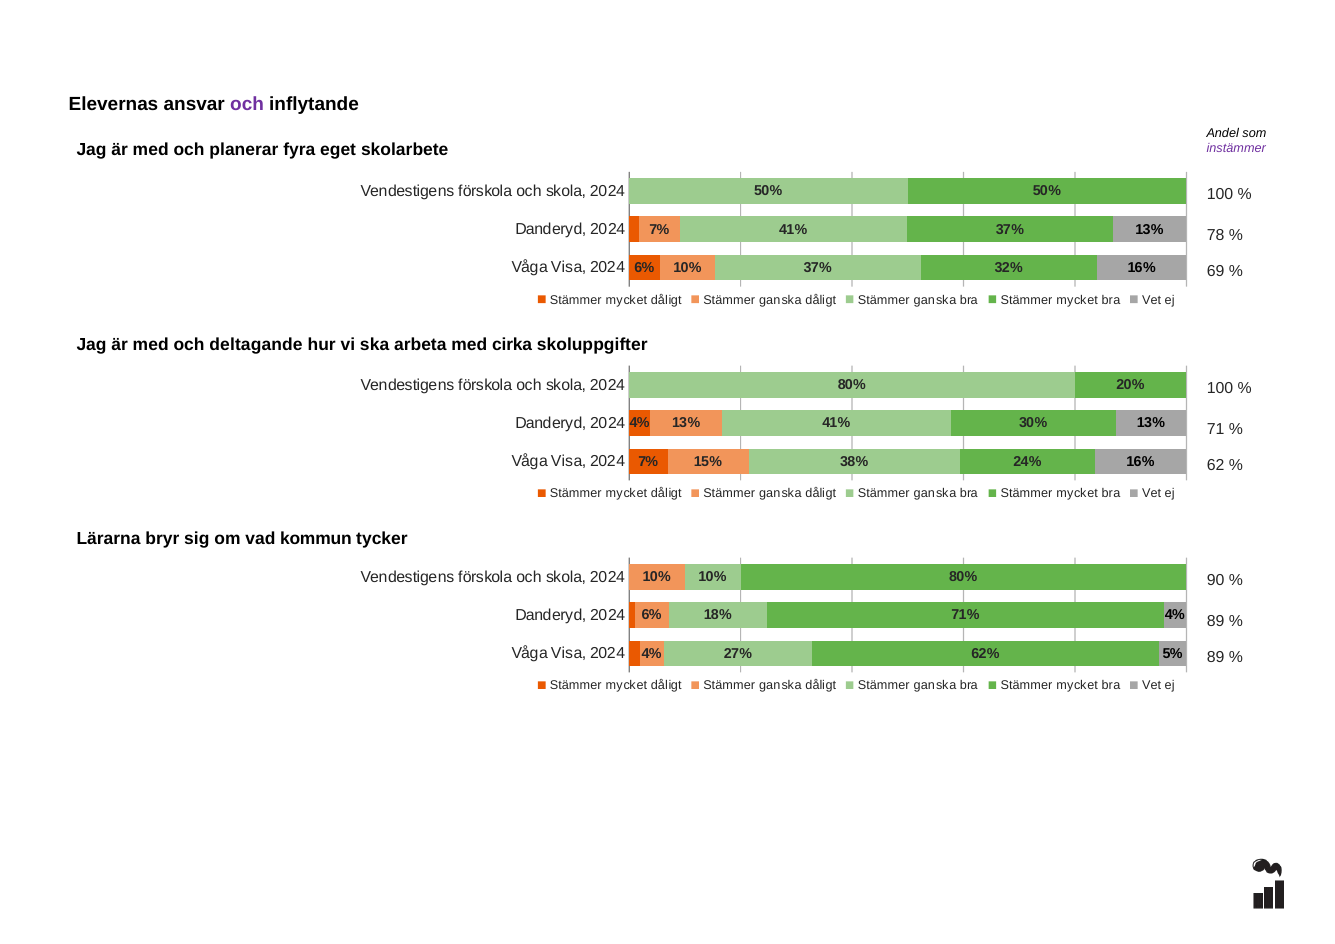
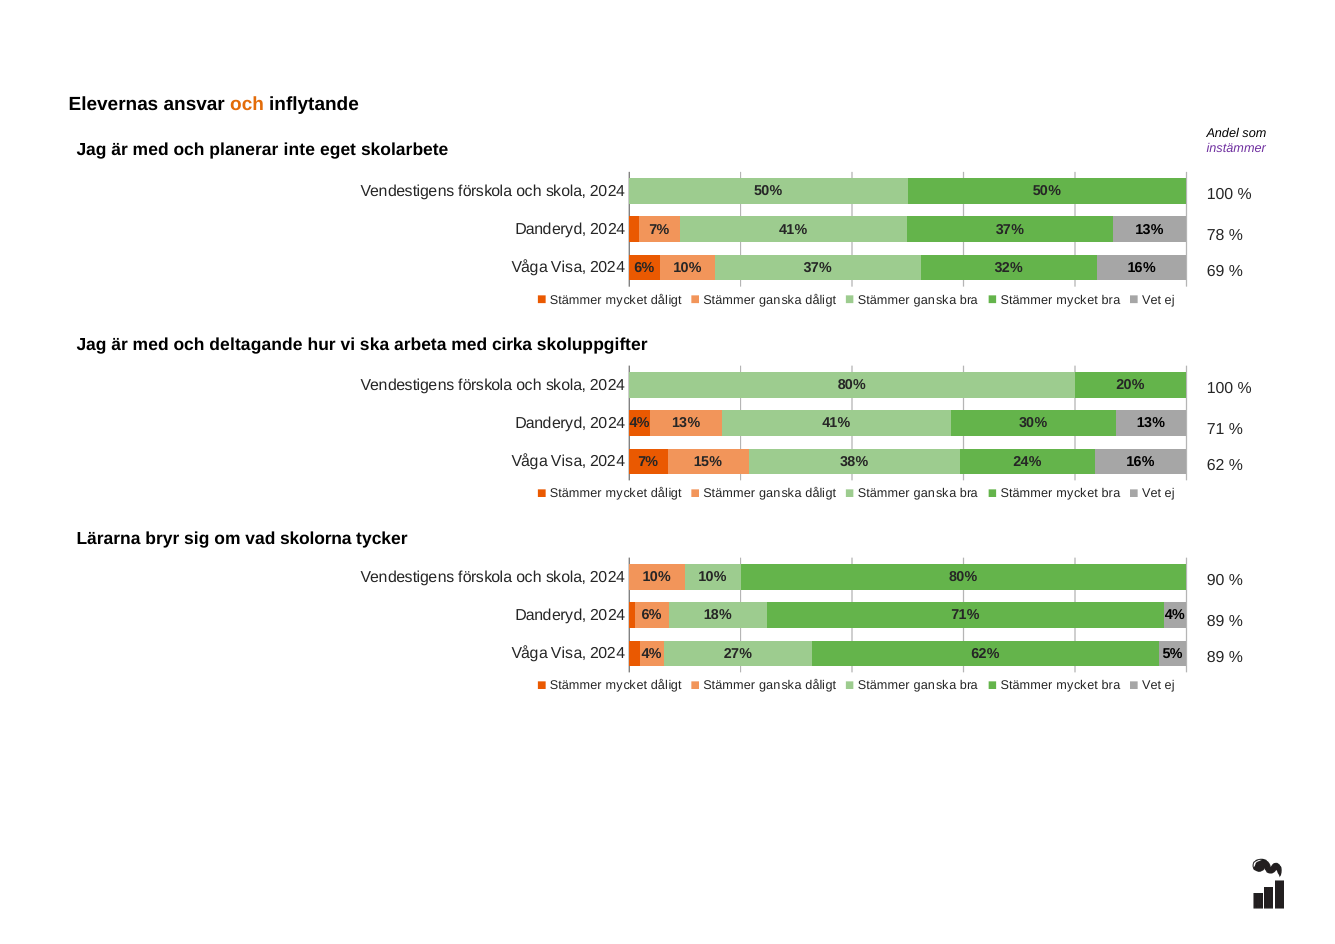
och at (247, 104) colour: purple -> orange
fyra: fyra -> inte
kommun: kommun -> skolorna
